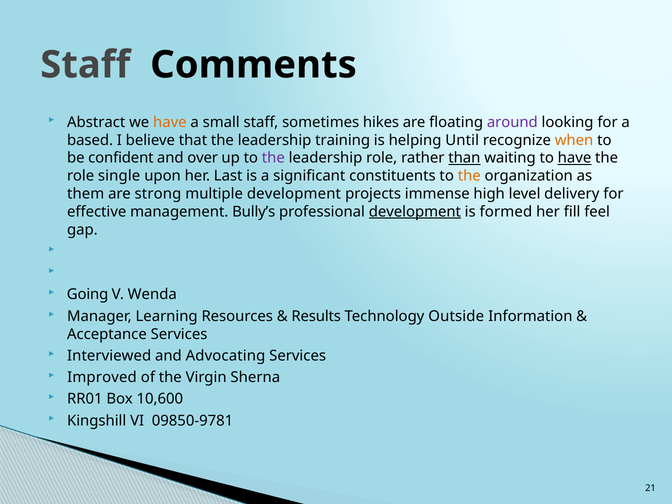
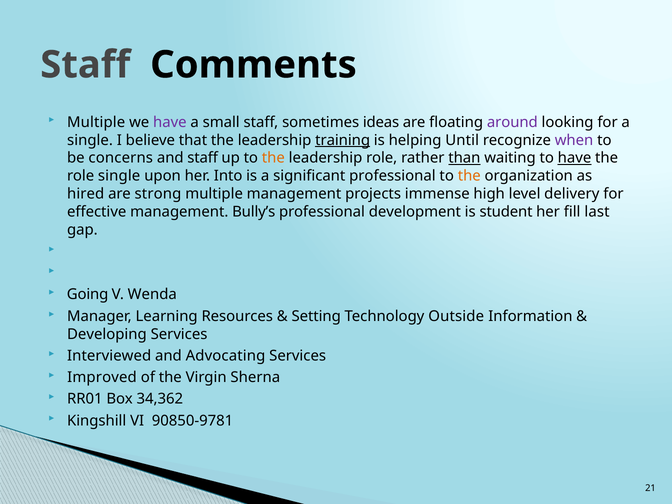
Abstract at (96, 122): Abstract -> Multiple
have at (170, 122) colour: orange -> purple
hikes: hikes -> ideas
based at (90, 140): based -> single
training underline: none -> present
when colour: orange -> purple
confident: confident -> concerns
and over: over -> staff
the at (273, 158) colour: purple -> orange
Last: Last -> Into
significant constituents: constituents -> professional
them: them -> hired
multiple development: development -> management
development at (415, 212) underline: present -> none
formed: formed -> student
feel: feel -> last
Results: Results -> Setting
Acceptance: Acceptance -> Developing
10,600: 10,600 -> 34,362
09850-9781: 09850-9781 -> 90850-9781
